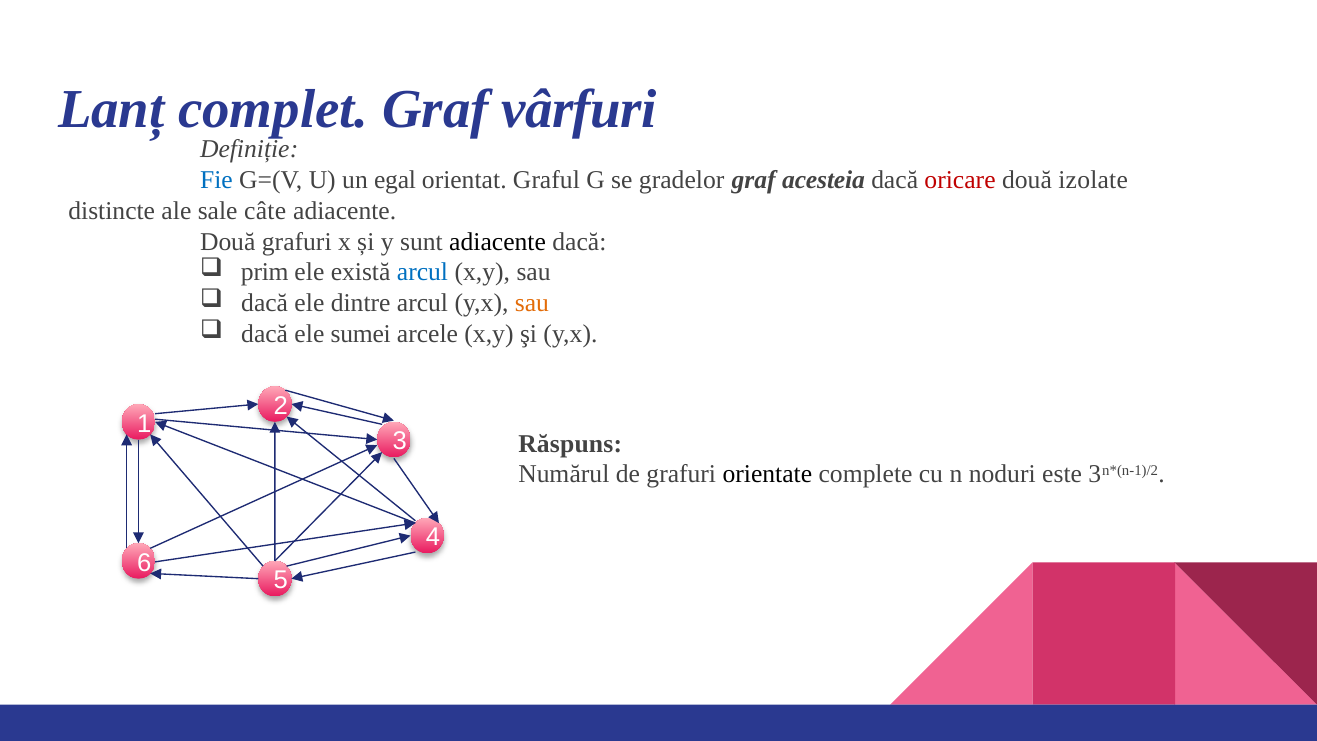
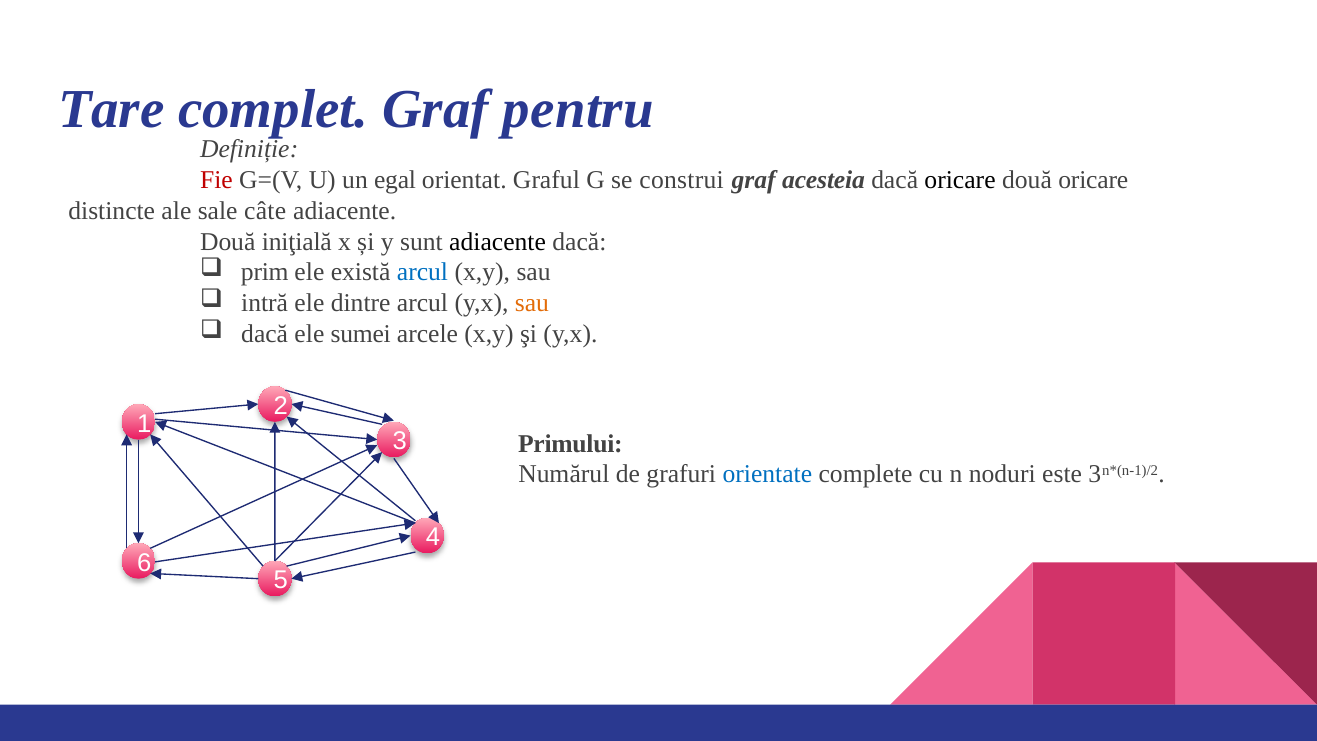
Lanț: Lanț -> Tare
vârfuri: vârfuri -> pentru
Fie colour: blue -> red
gradelor: gradelor -> construi
oricare at (960, 180) colour: red -> black
două izolate: izolate -> oricare
Două grafuri: grafuri -> iniţială
dacă at (265, 303): dacă -> intră
Răspuns: Răspuns -> Primului
orientate colour: black -> blue
